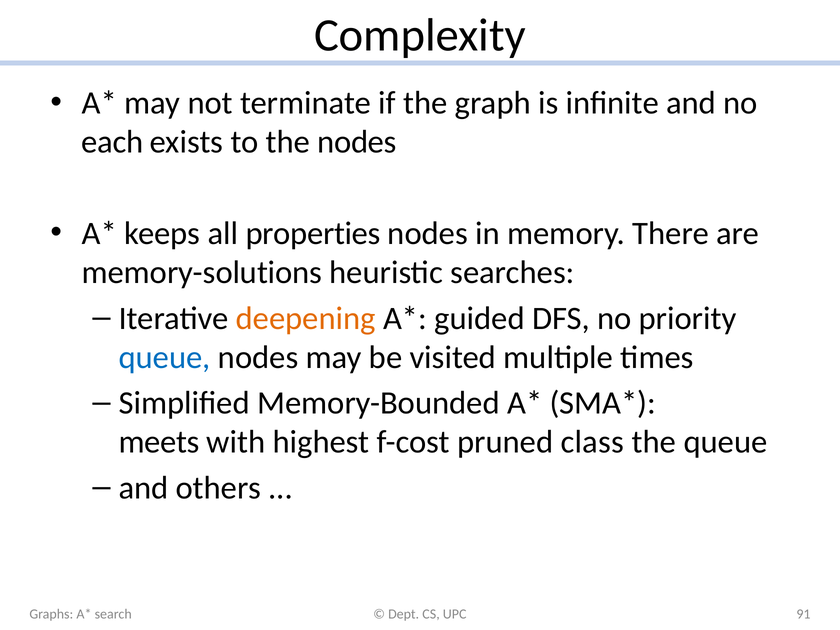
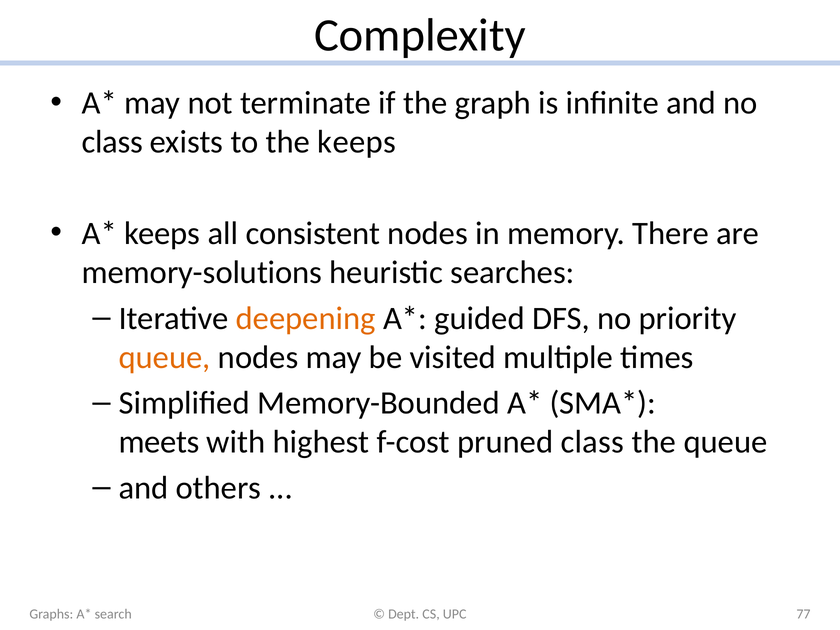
each at (112, 142): each -> class
the nodes: nodes -> keeps
properties: properties -> consistent
queue at (165, 357) colour: blue -> orange
91: 91 -> 77
